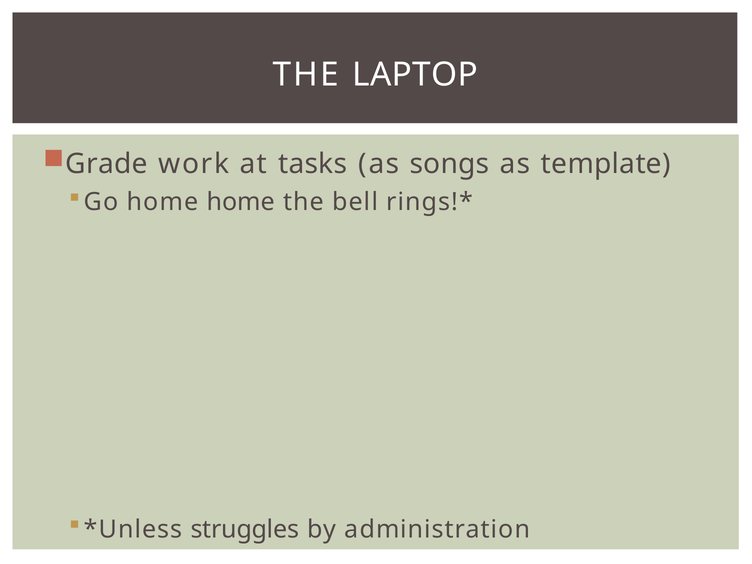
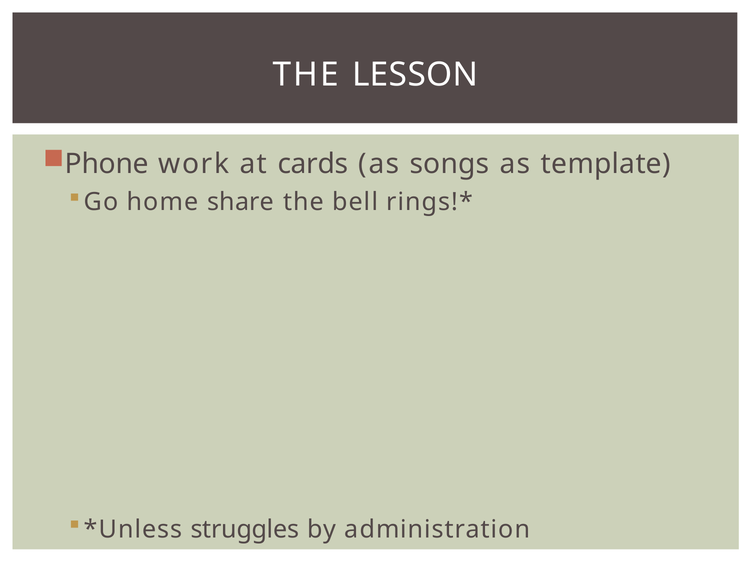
LAPTOP: LAPTOP -> LESSON
Grade: Grade -> Phone
tasks: tasks -> cards
home home: home -> share
